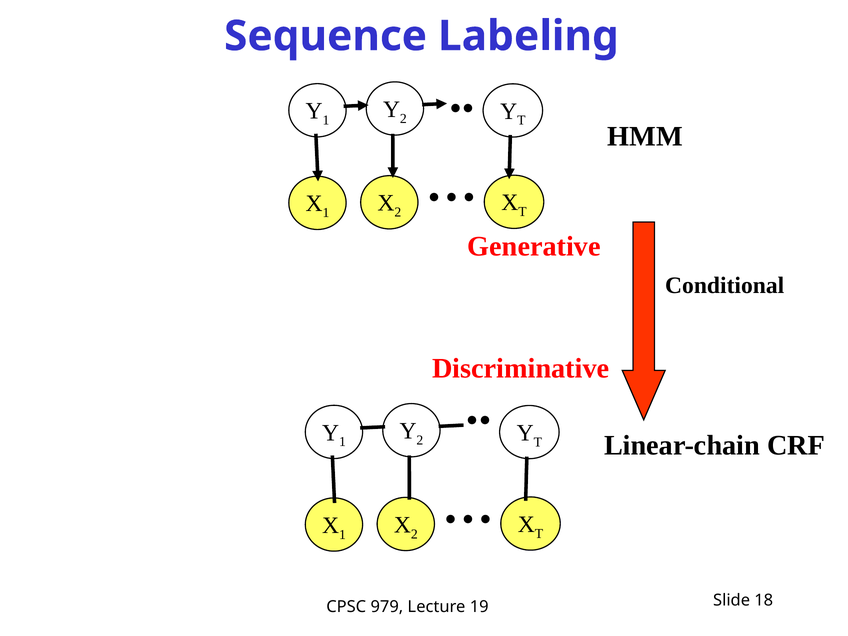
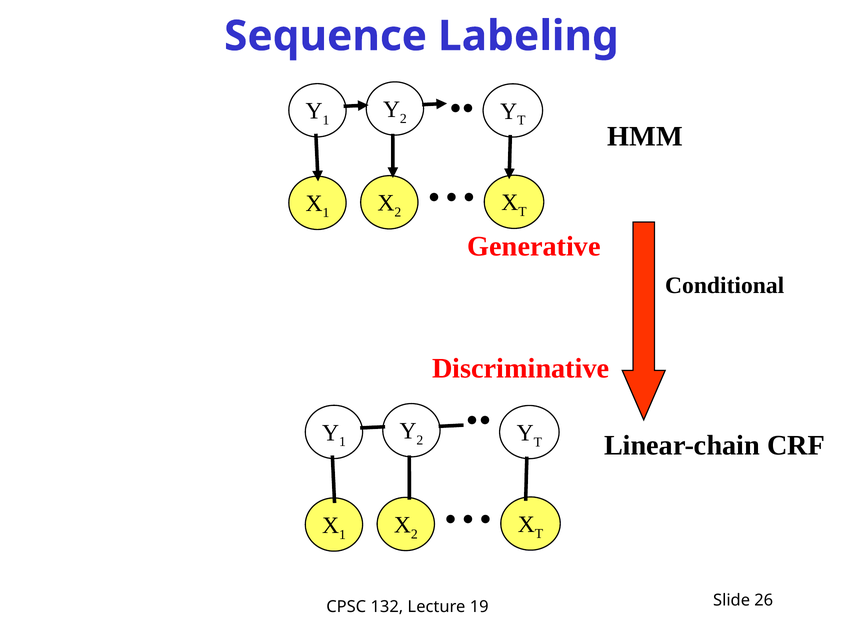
979: 979 -> 132
18: 18 -> 26
